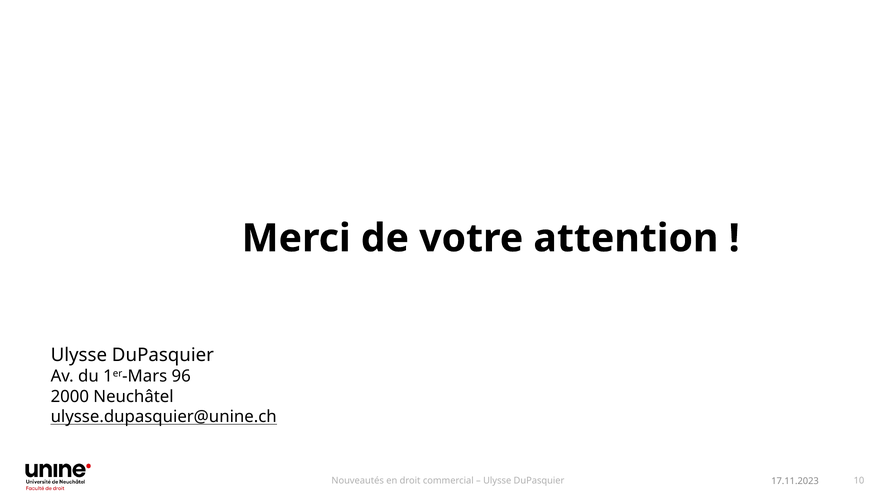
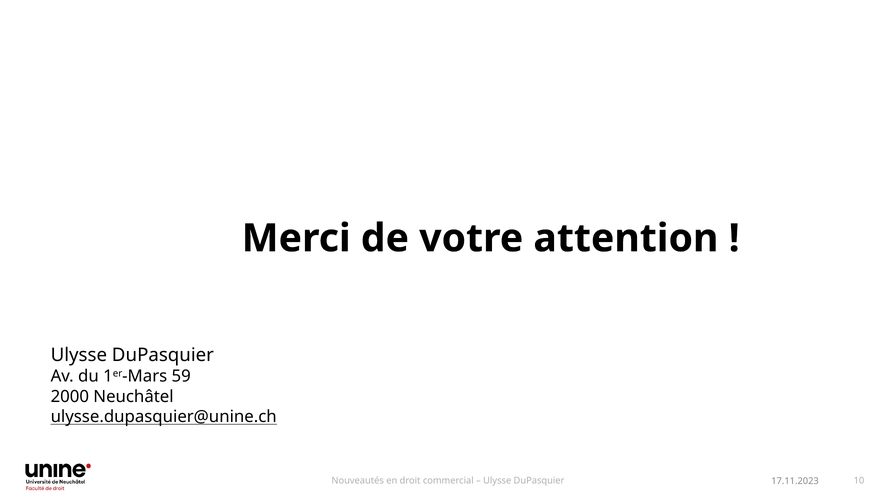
96: 96 -> 59
